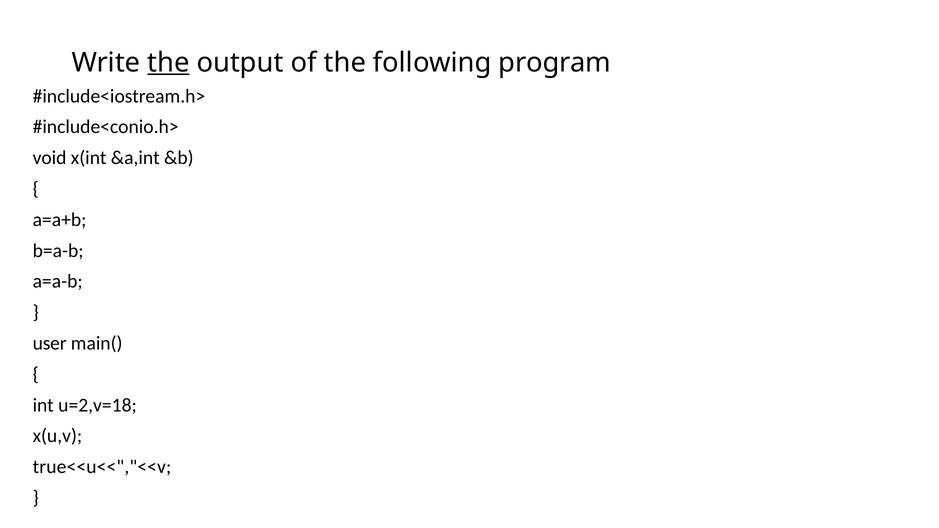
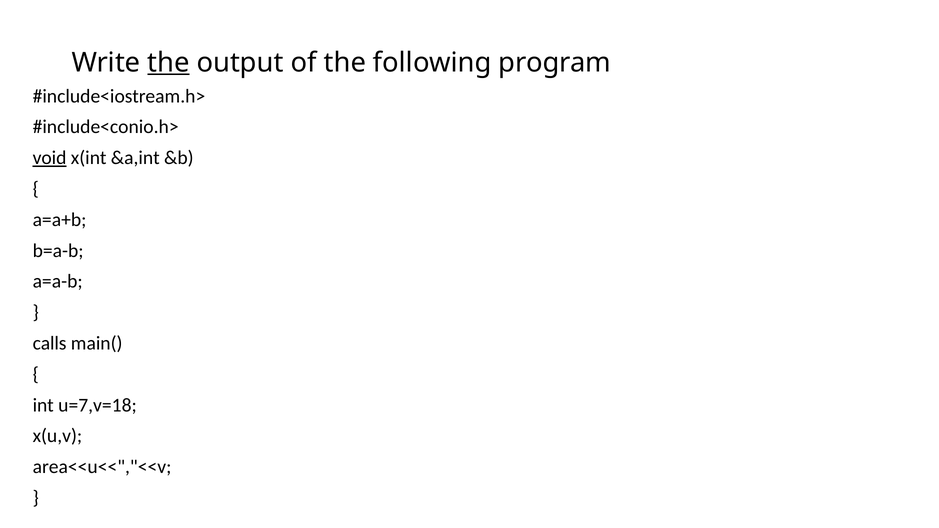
void underline: none -> present
user: user -> calls
u=2,v=18: u=2,v=18 -> u=7,v=18
true<<u<<","<<v: true<<u<<","<<v -> area<<u<<","<<v
